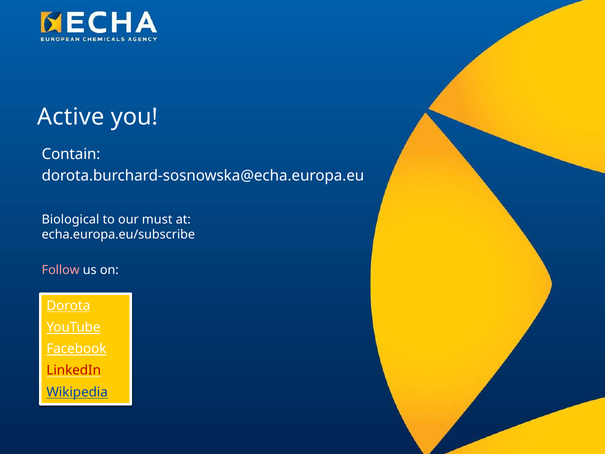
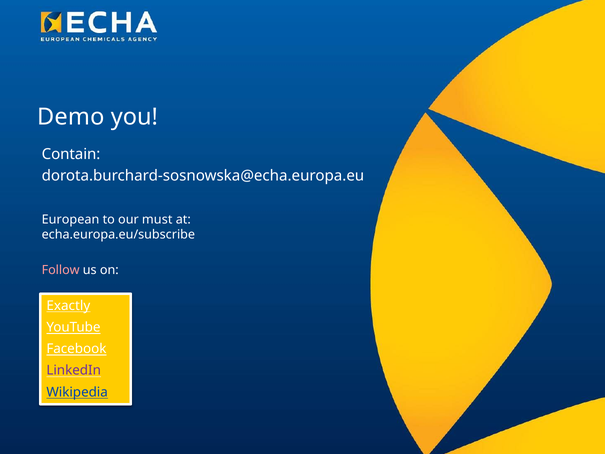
Active: Active -> Demo
Biological: Biological -> European
Dorota: Dorota -> Exactly
LinkedIn colour: red -> purple
